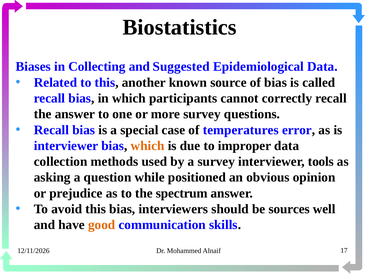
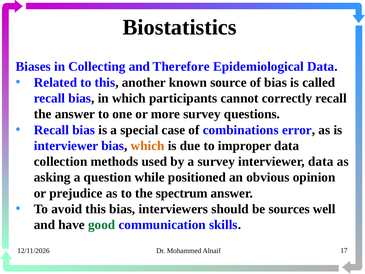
Suggested: Suggested -> Therefore
temperatures: temperatures -> combinations
interviewer tools: tools -> data
good colour: orange -> green
